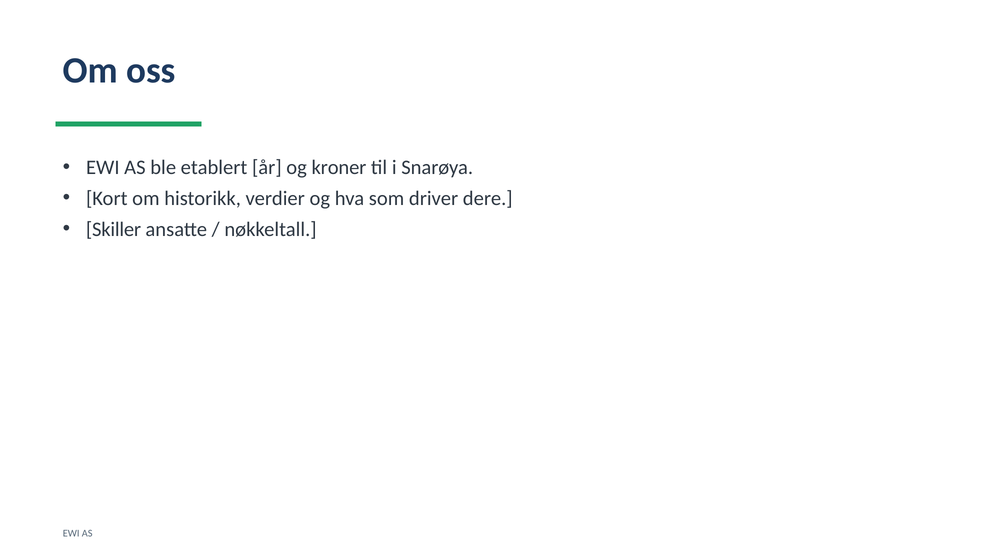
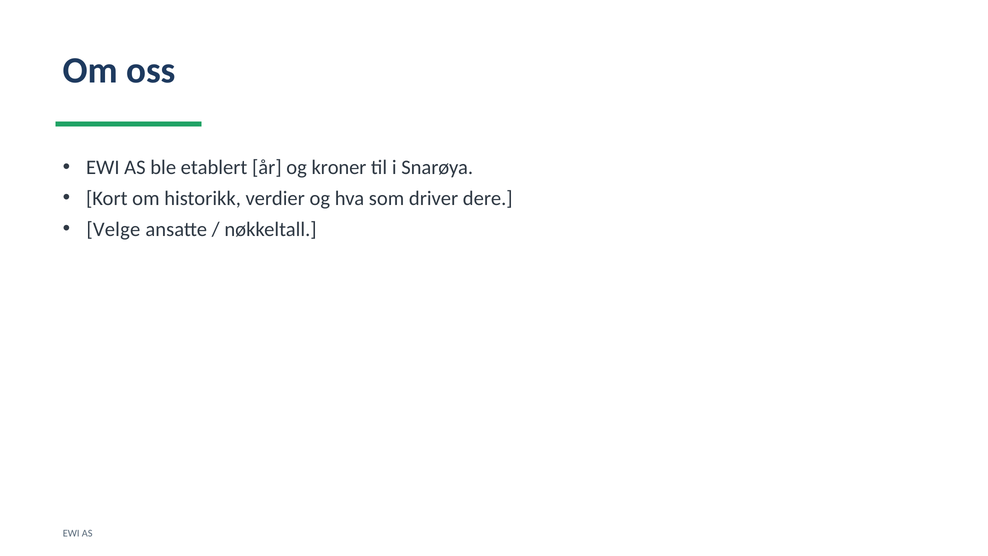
Skiller: Skiller -> Velge
